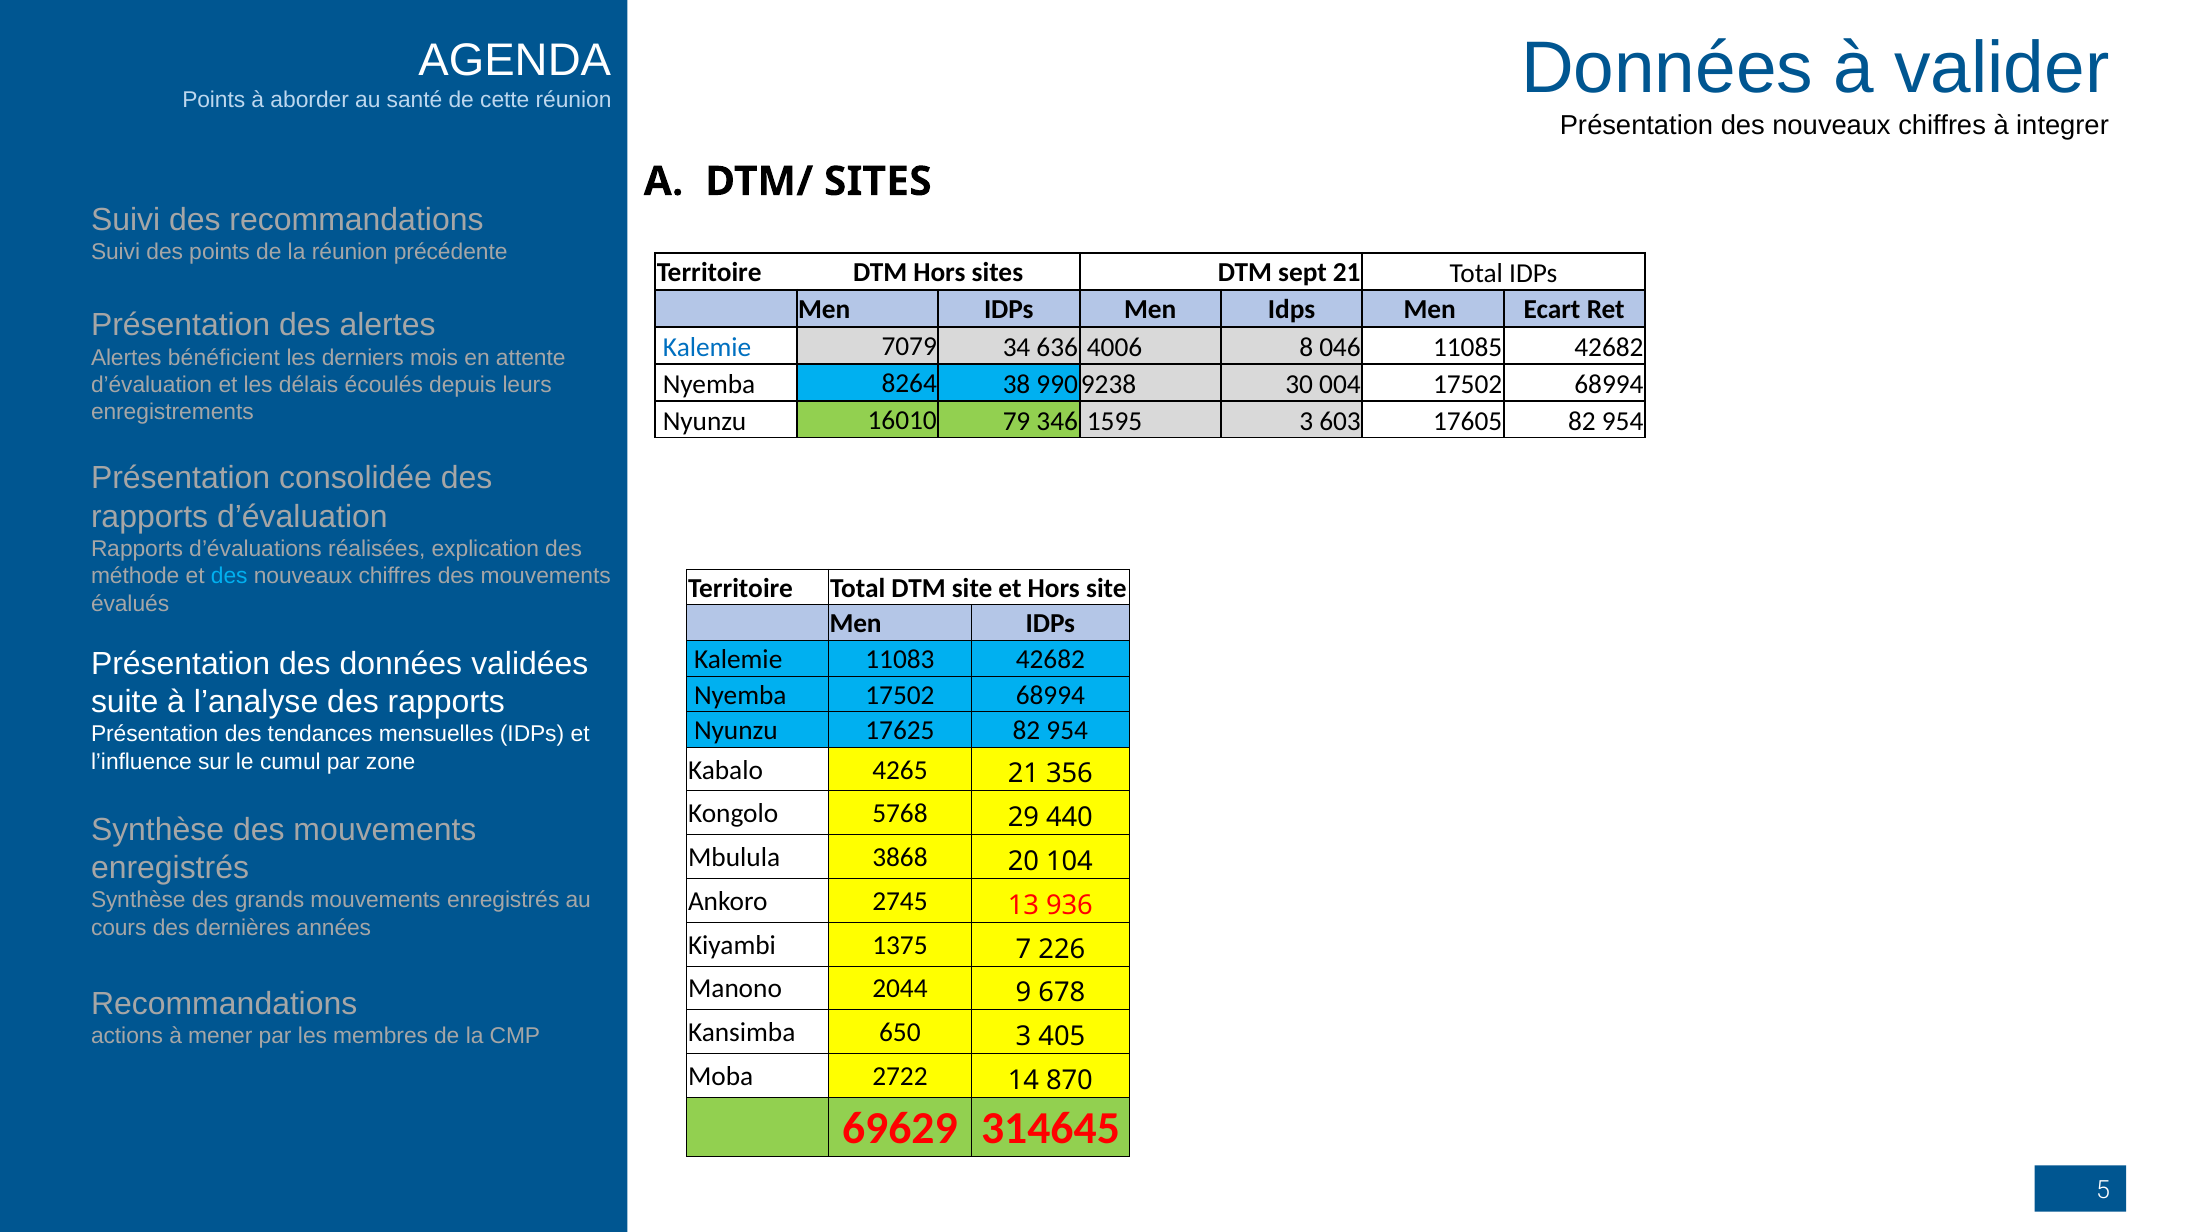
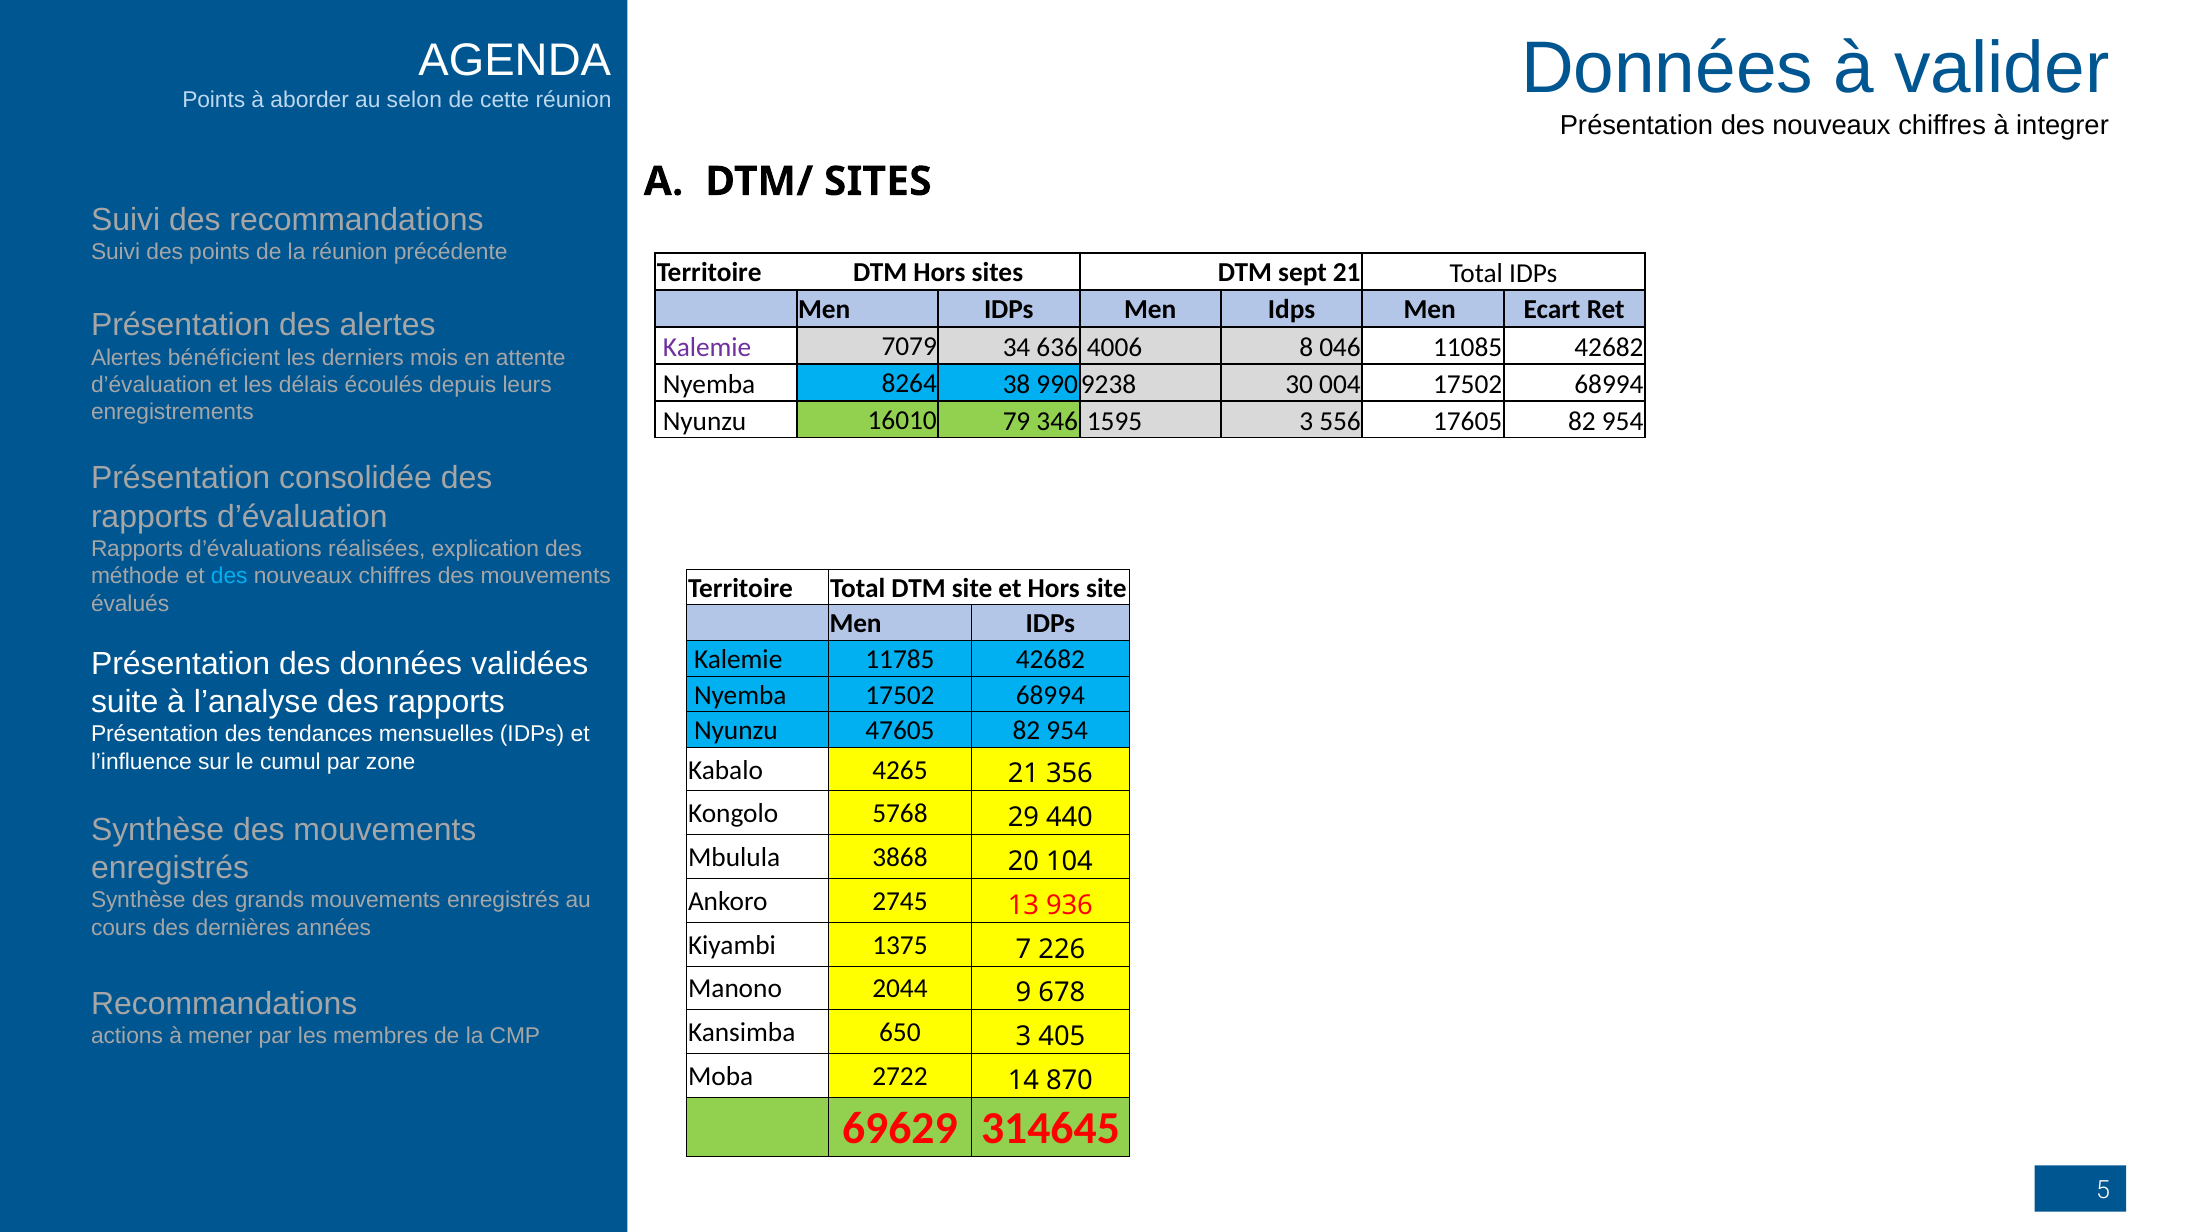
santé: santé -> selon
Kalemie at (707, 347) colour: blue -> purple
603: 603 -> 556
11083: 11083 -> 11785
17625: 17625 -> 47605
